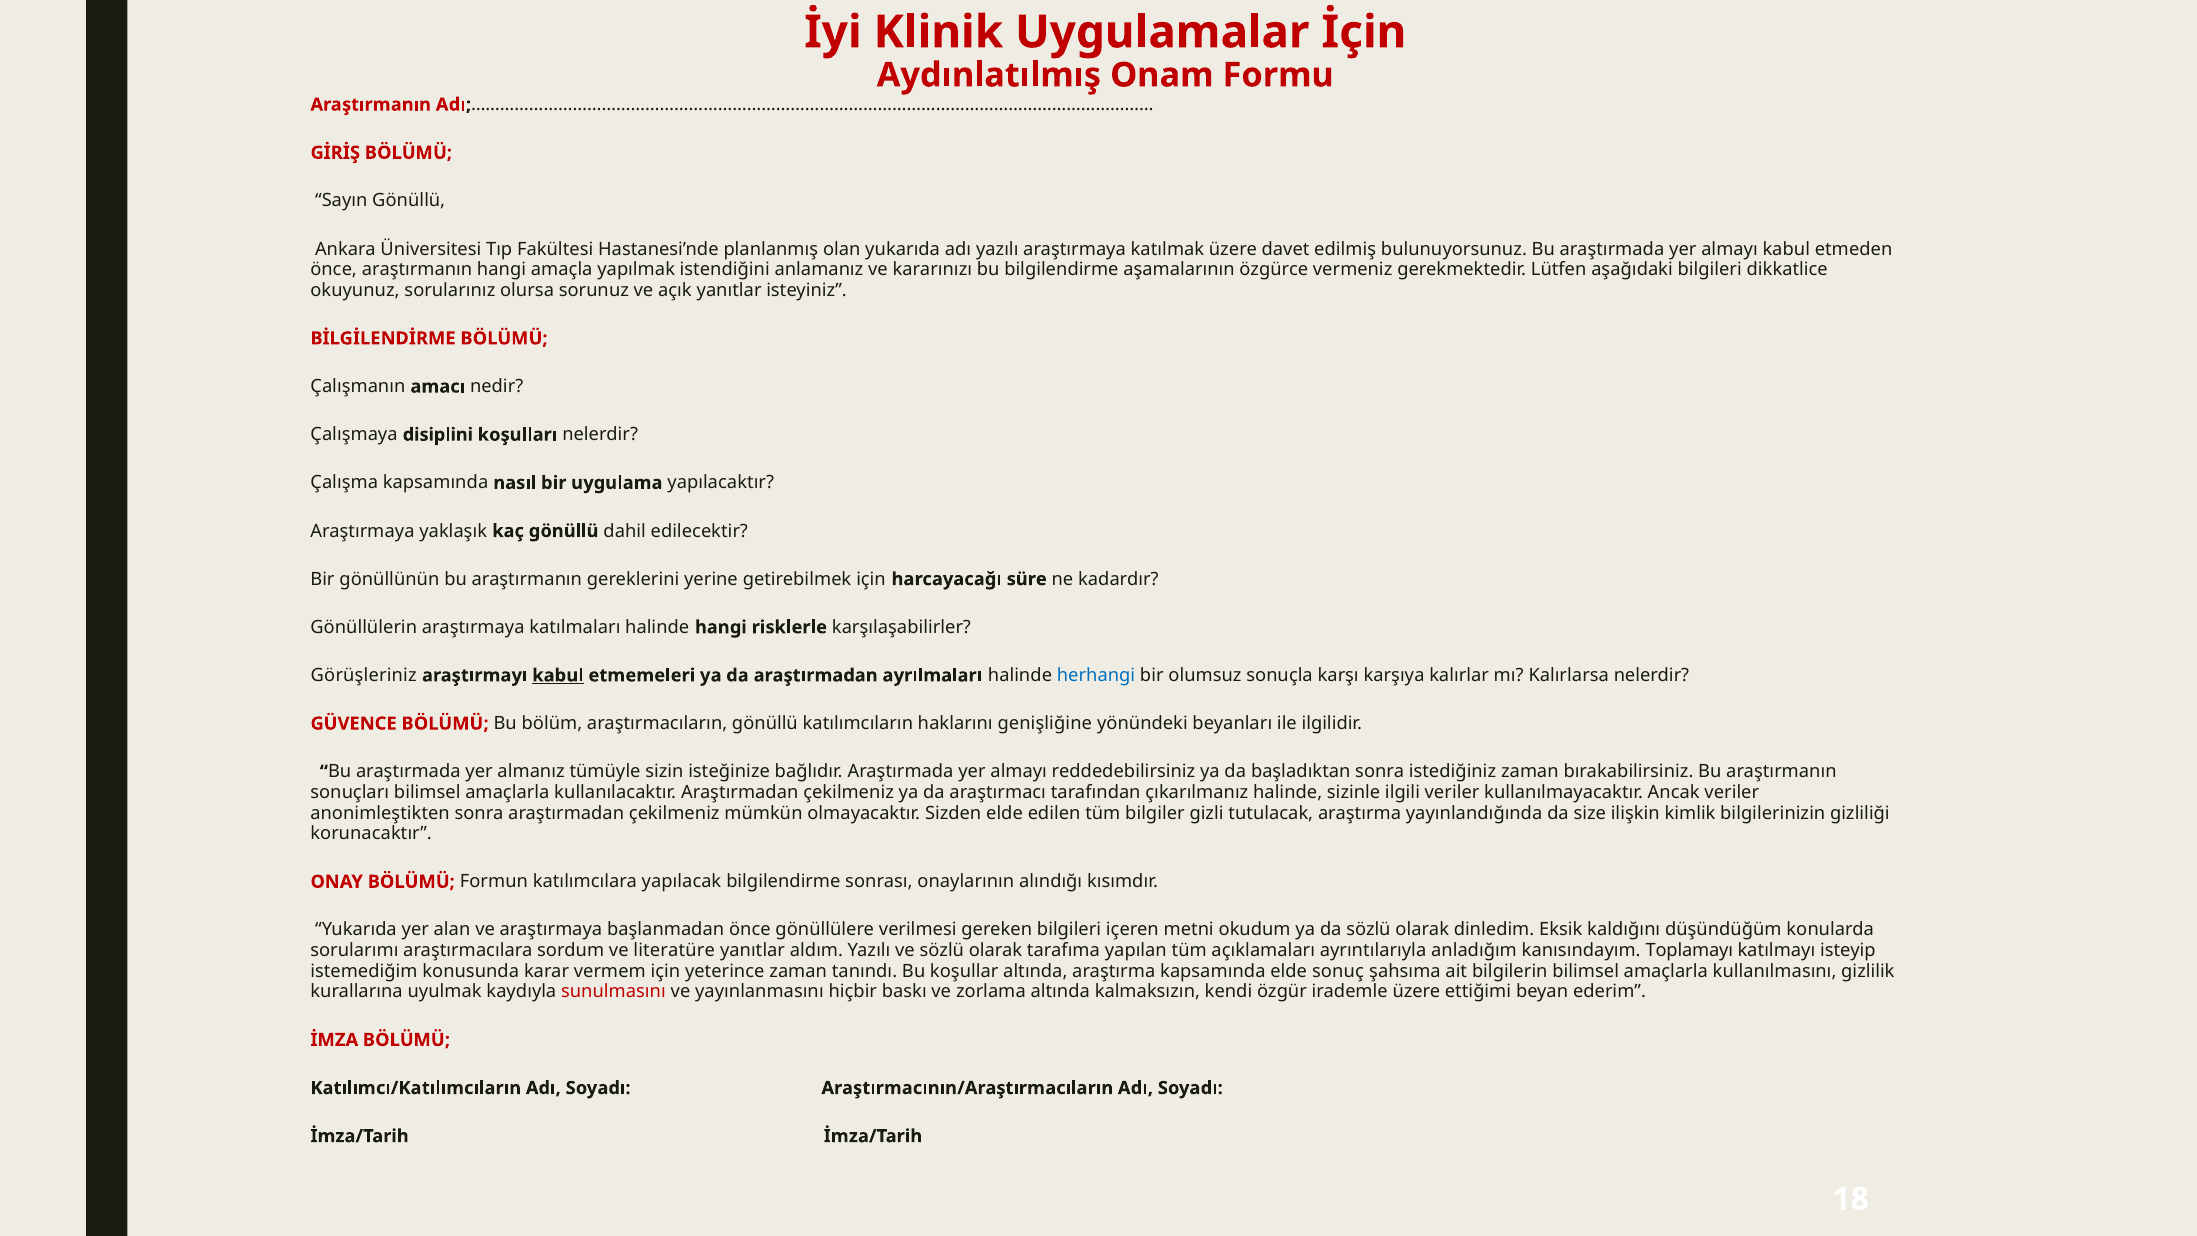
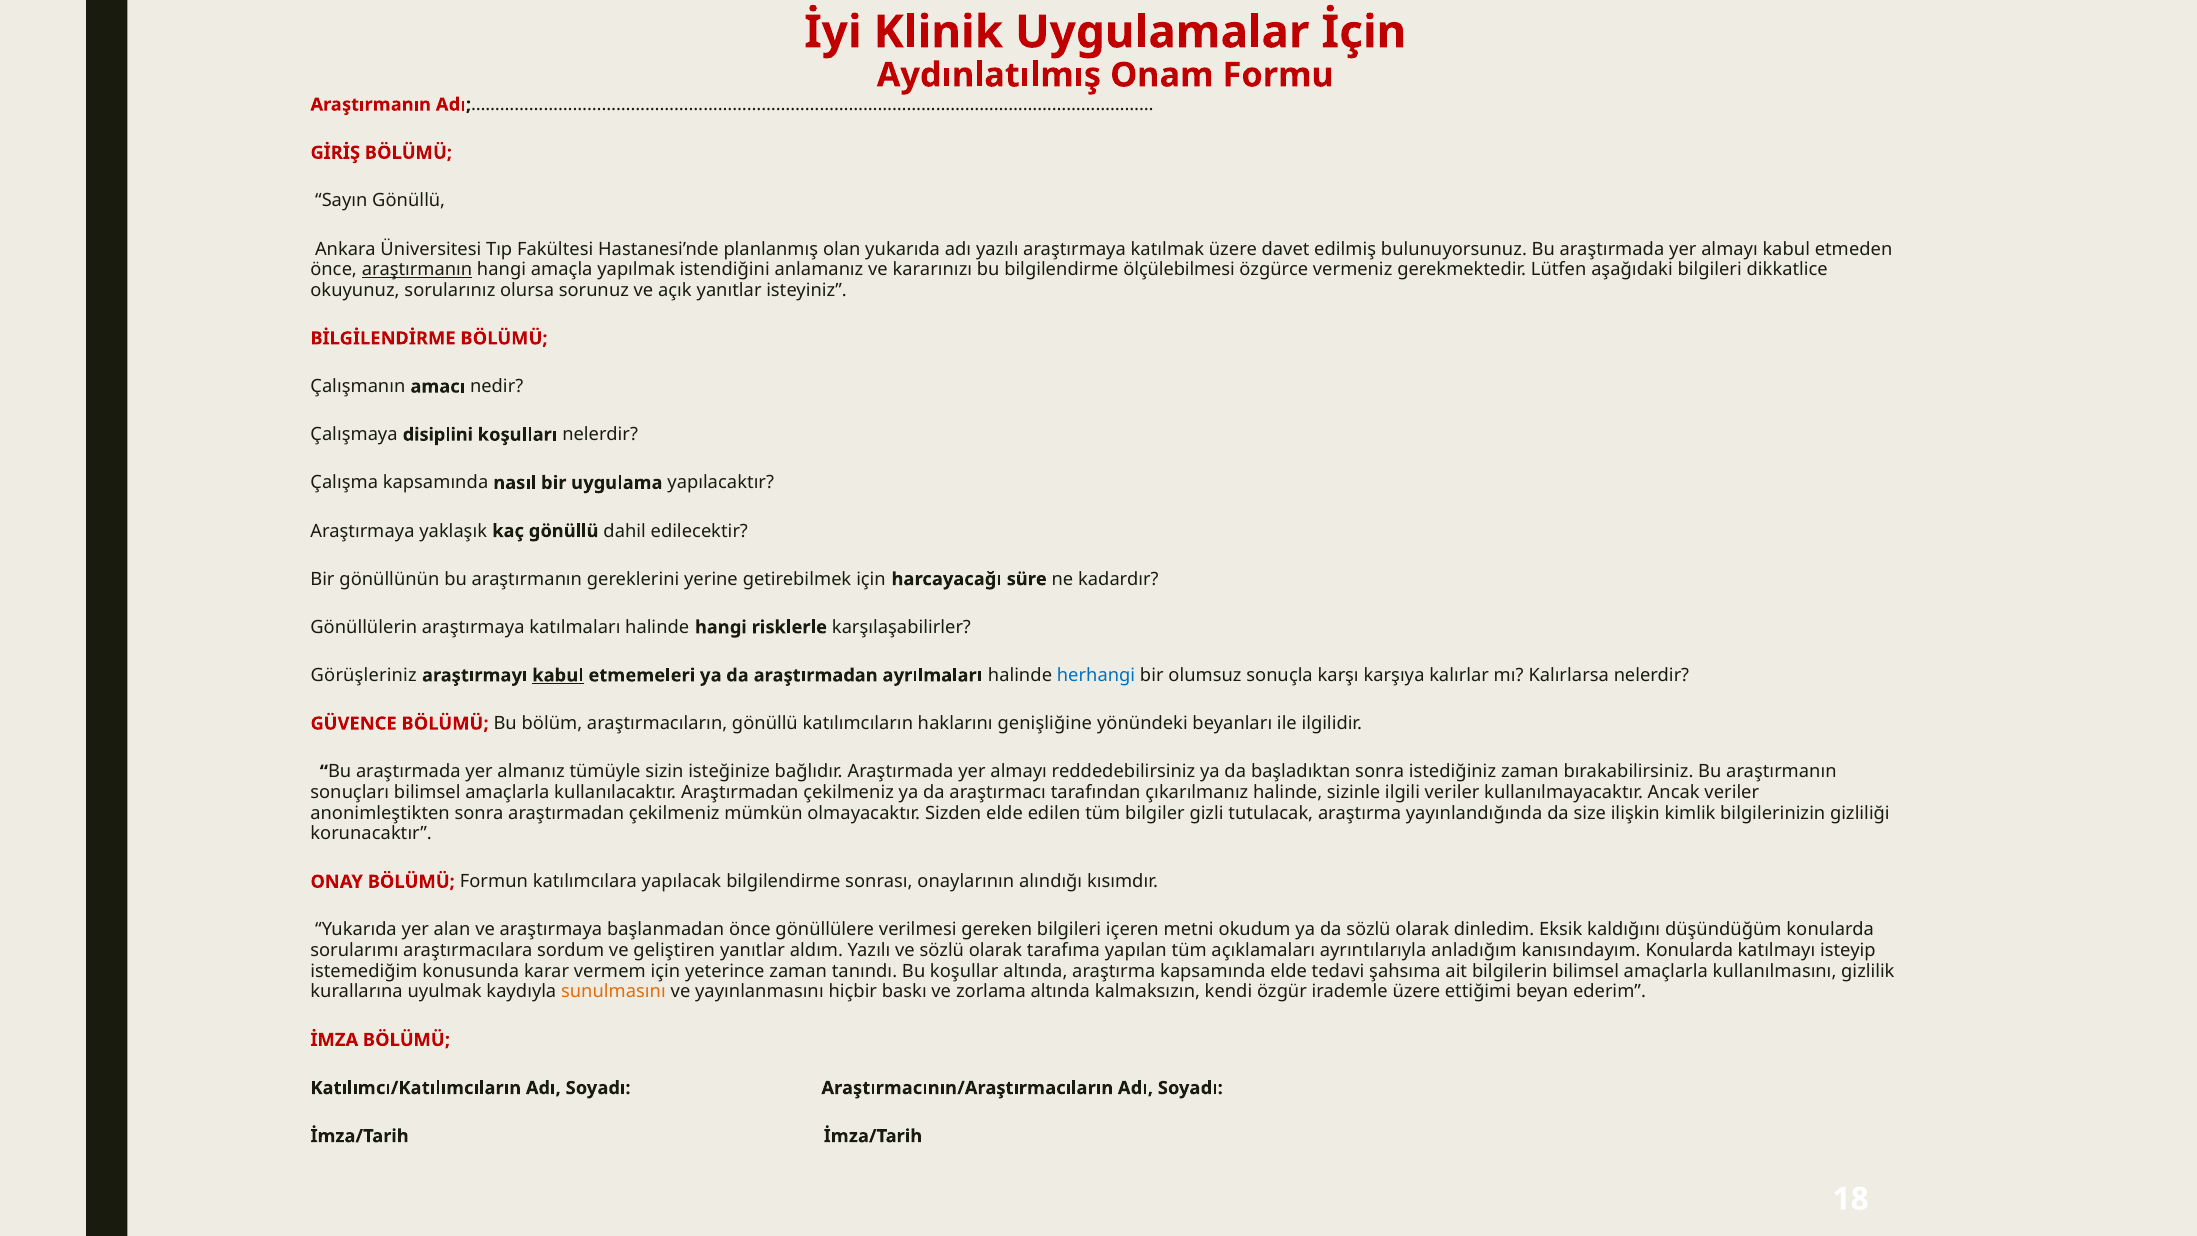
araştırmanın at (417, 270) underline: none -> present
aşamalarının: aşamalarının -> ölçülebilmesi
literatüre: literatüre -> geliştiren
kanısındayım Toplamayı: Toplamayı -> Konularda
sonuç: sonuç -> tedavi
sunulmasını colour: red -> orange
